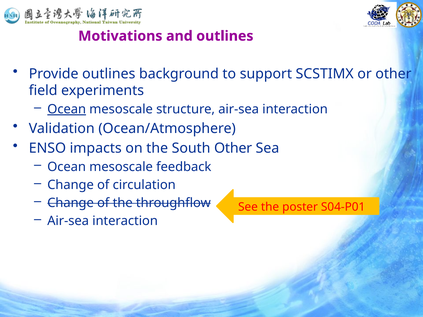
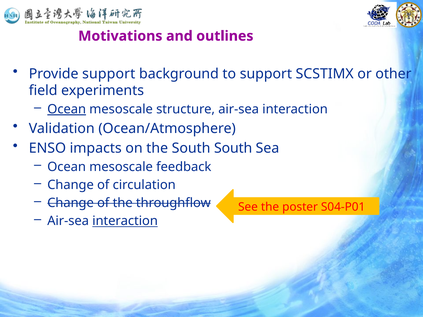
Provide outlines: outlines -> support
South Other: Other -> South
interaction at (125, 221) underline: none -> present
